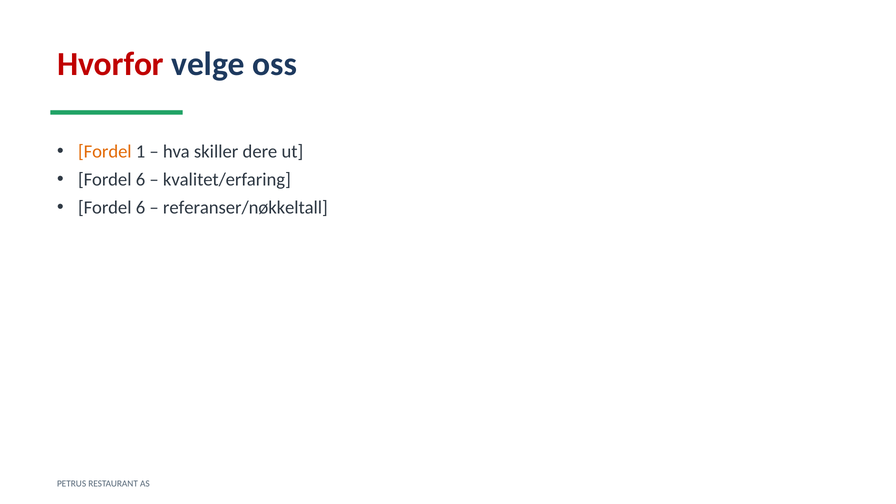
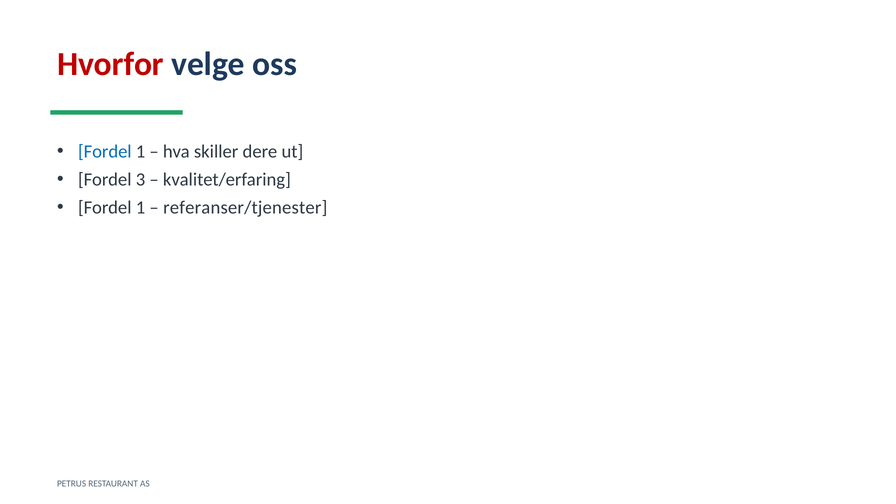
Fordel at (105, 152) colour: orange -> blue
6 at (141, 180): 6 -> 3
6 at (141, 208): 6 -> 1
referanser/nøkkeltall: referanser/nøkkeltall -> referanser/tjenester
